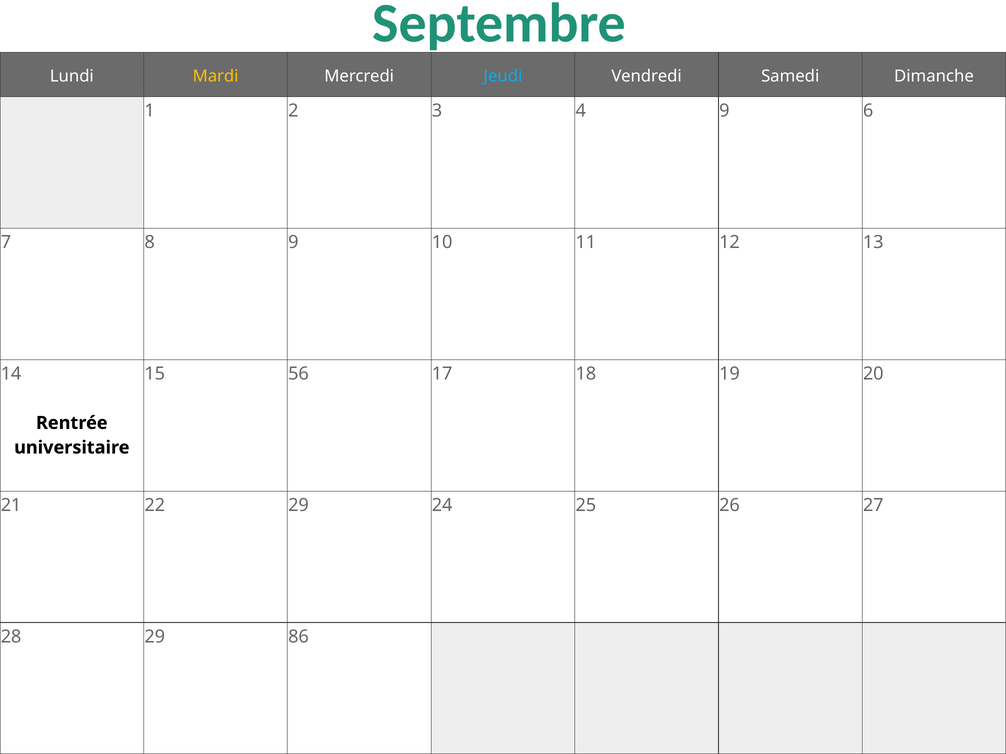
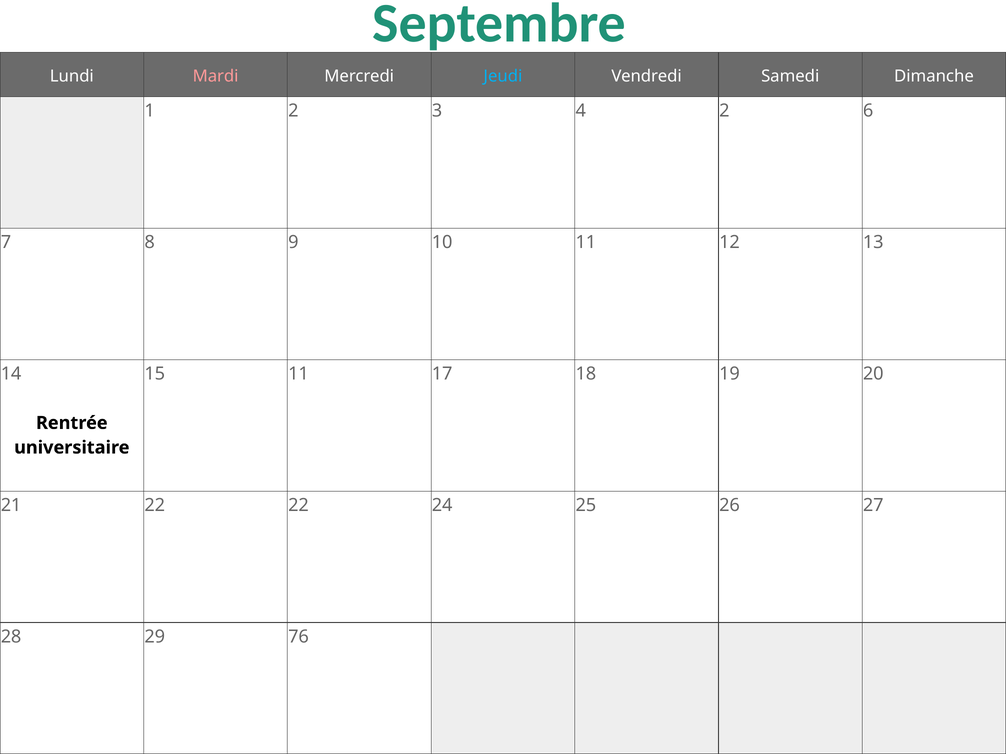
Mardi colour: yellow -> pink
4 9: 9 -> 2
15 56: 56 -> 11
22 29: 29 -> 22
86: 86 -> 76
